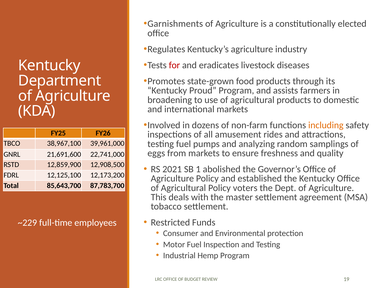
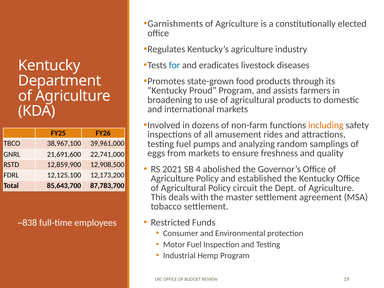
for colour: red -> blue
1: 1 -> 4
voters: voters -> circuit
~229: ~229 -> ~838
